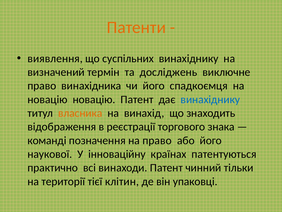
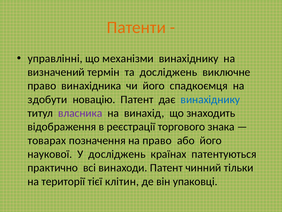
виявлення: виявлення -> управлінні
суспільних: суспільних -> механізми
новацію at (48, 99): новацію -> здобути
власника colour: orange -> purple
команді: команді -> товарах
У інноваційну: інноваційну -> досліджень
